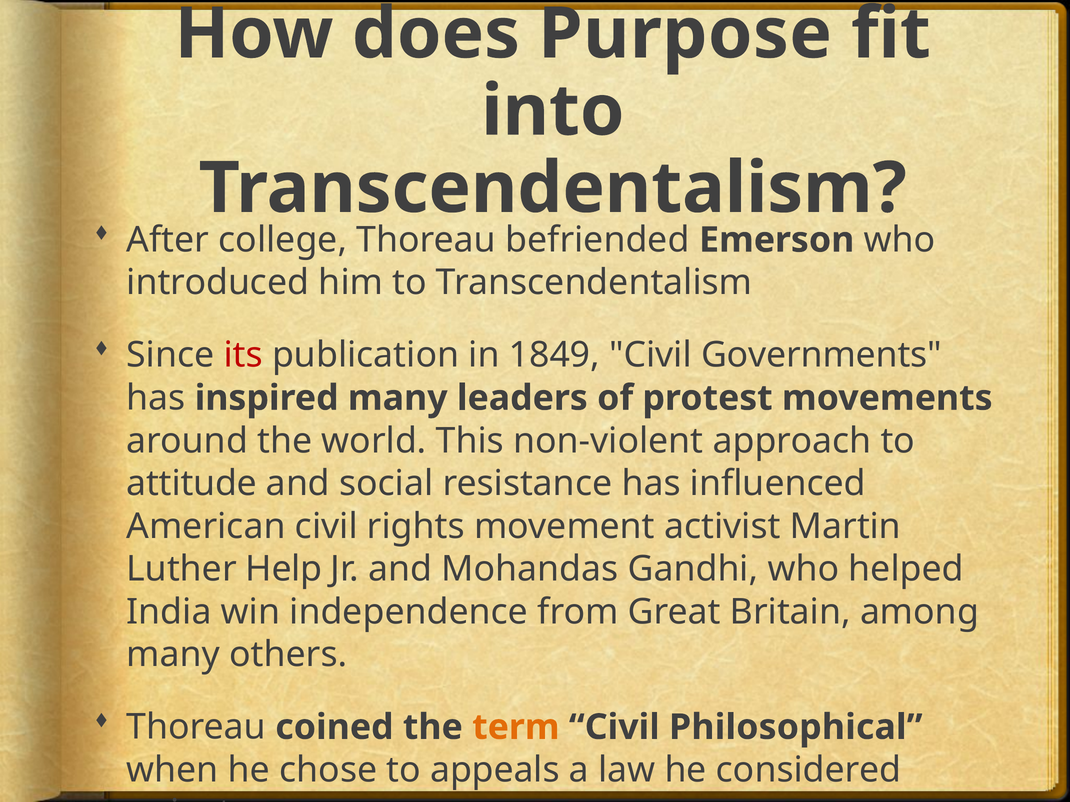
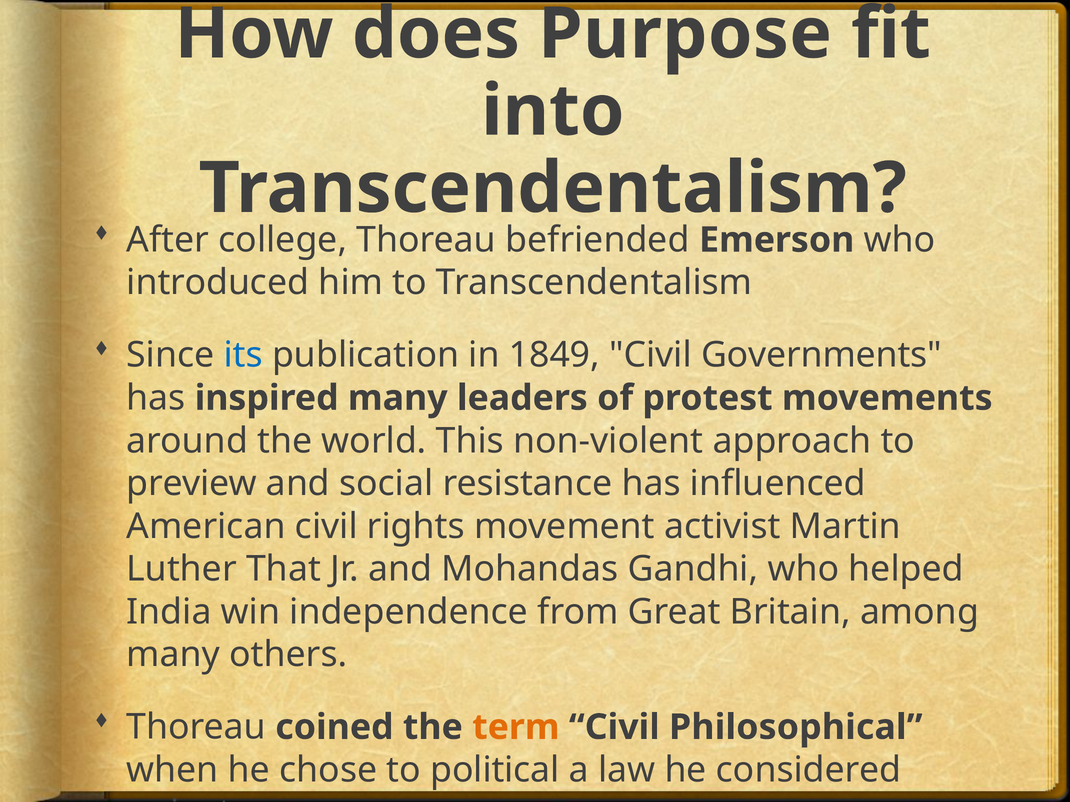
its colour: red -> blue
attitude: attitude -> preview
Help: Help -> That
appeals: appeals -> political
